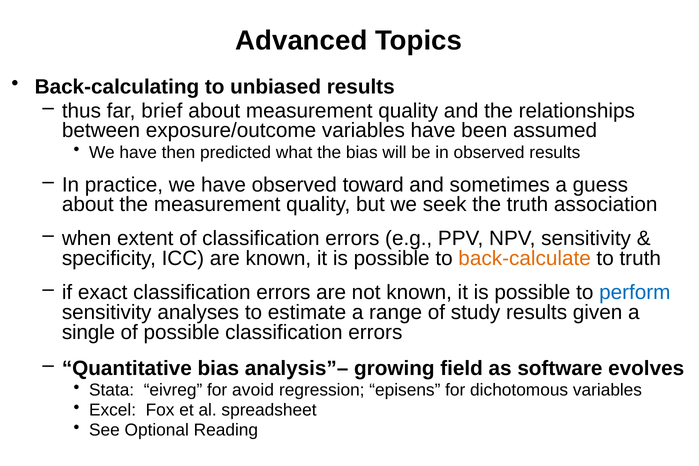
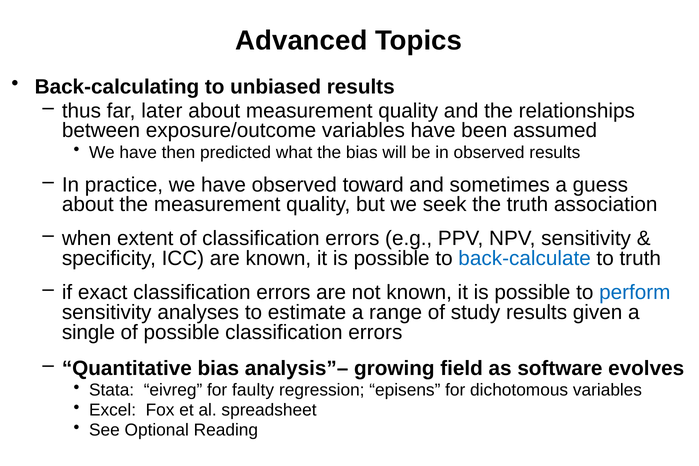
brief: brief -> later
back-calculate colour: orange -> blue
avoid: avoid -> faulty
